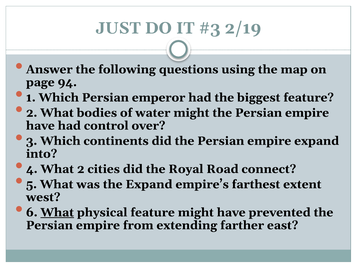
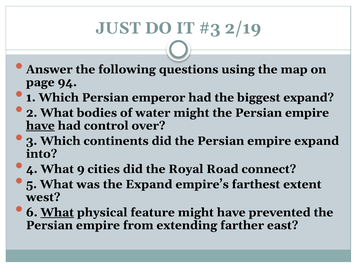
biggest feature: feature -> expand
have at (40, 126) underline: none -> present
What 2: 2 -> 9
